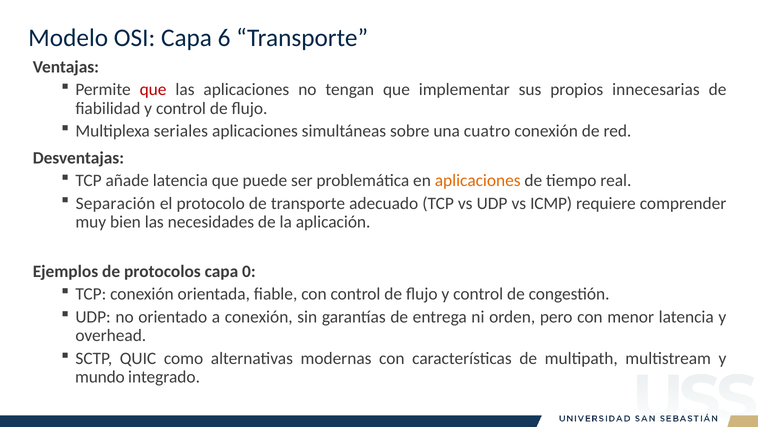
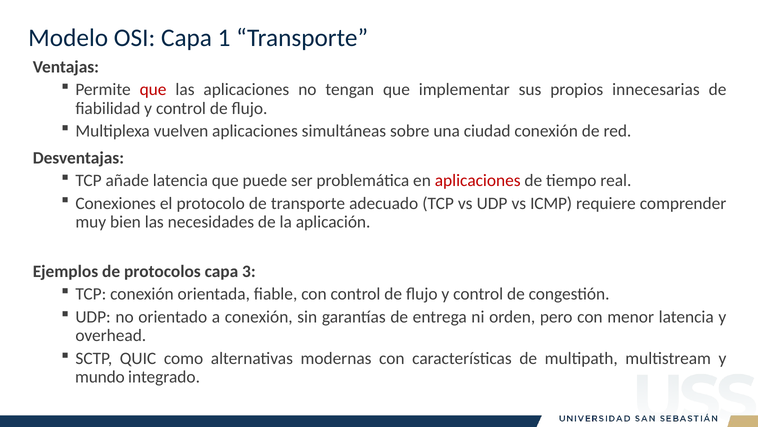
6: 6 -> 1
seriales: seriales -> vuelven
cuatro: cuatro -> ciudad
aplicaciones at (478, 180) colour: orange -> red
Separación: Separación -> Conexiones
0: 0 -> 3
